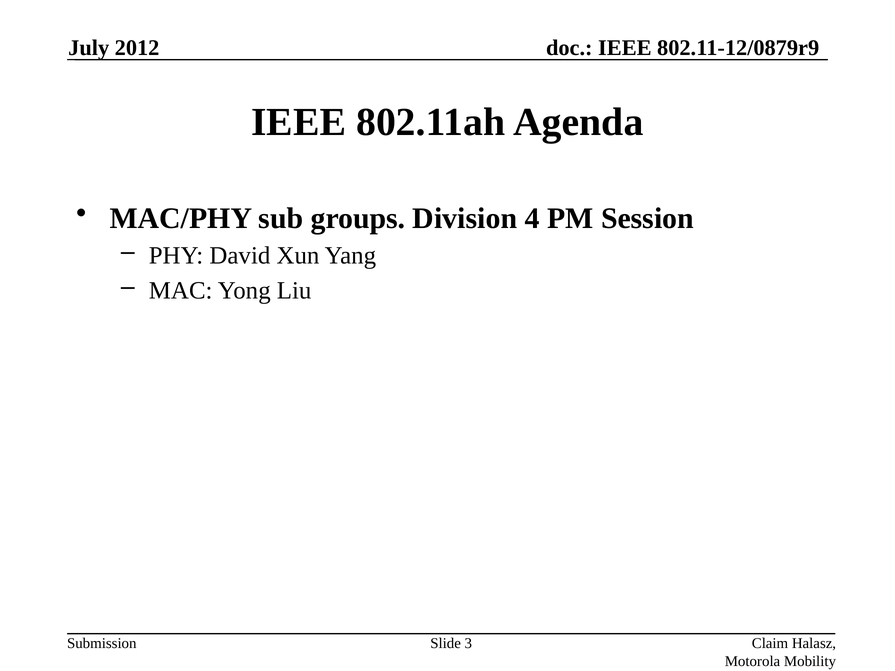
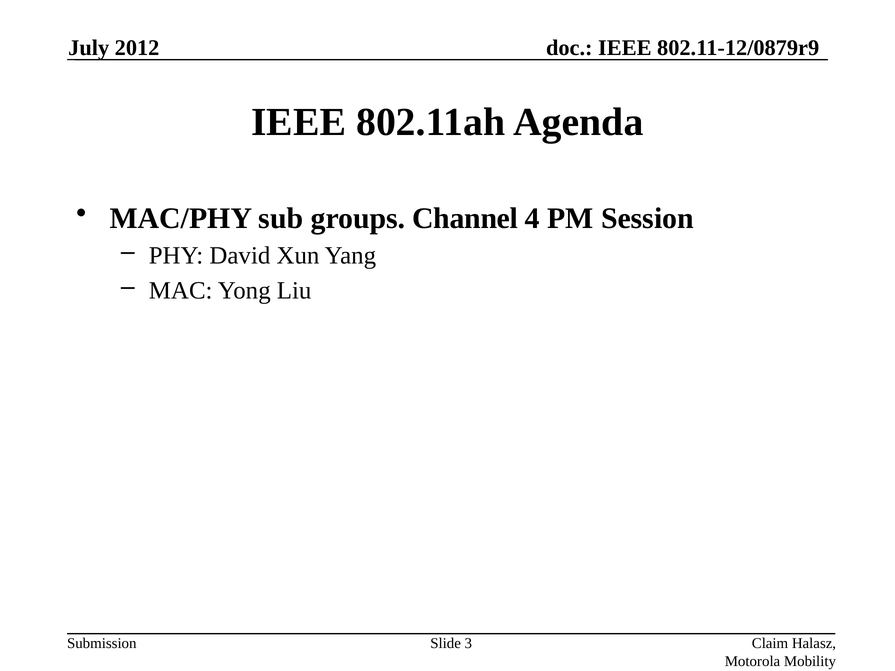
Division: Division -> Channel
